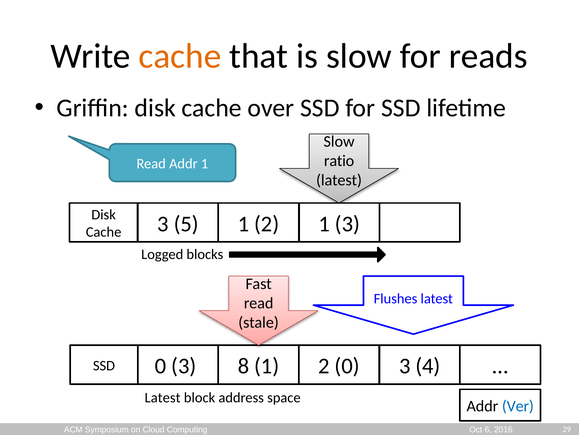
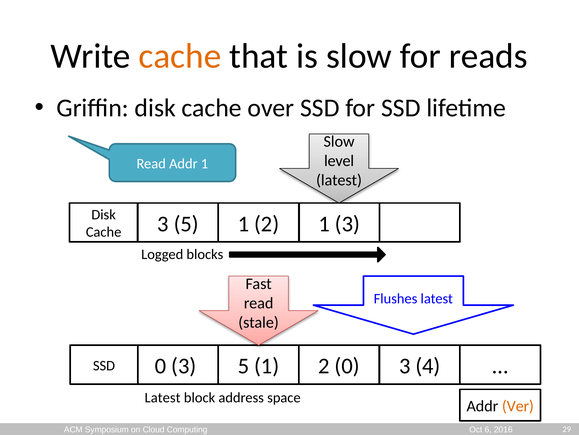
ratio: ratio -> level
0 3 8: 8 -> 5
Ver colour: blue -> orange
